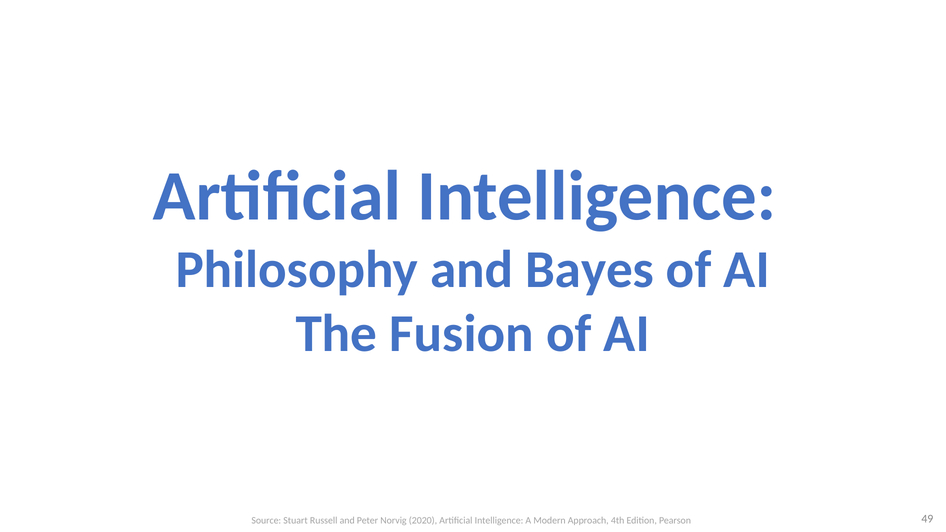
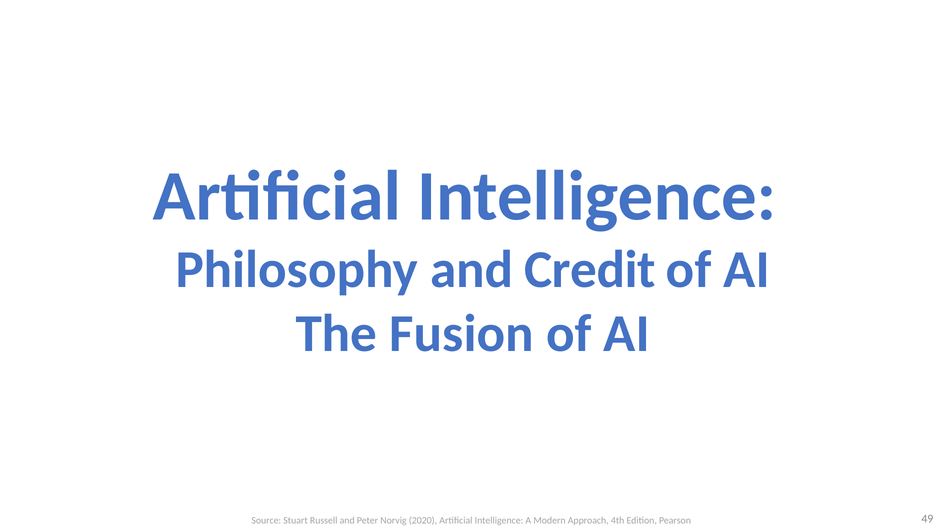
Bayes: Bayes -> Credit
